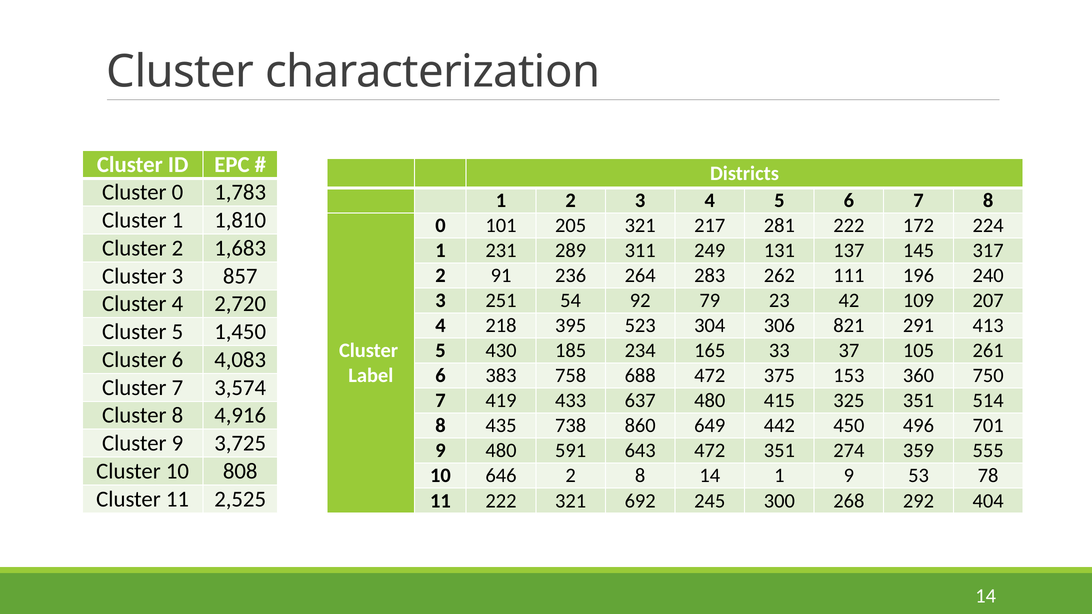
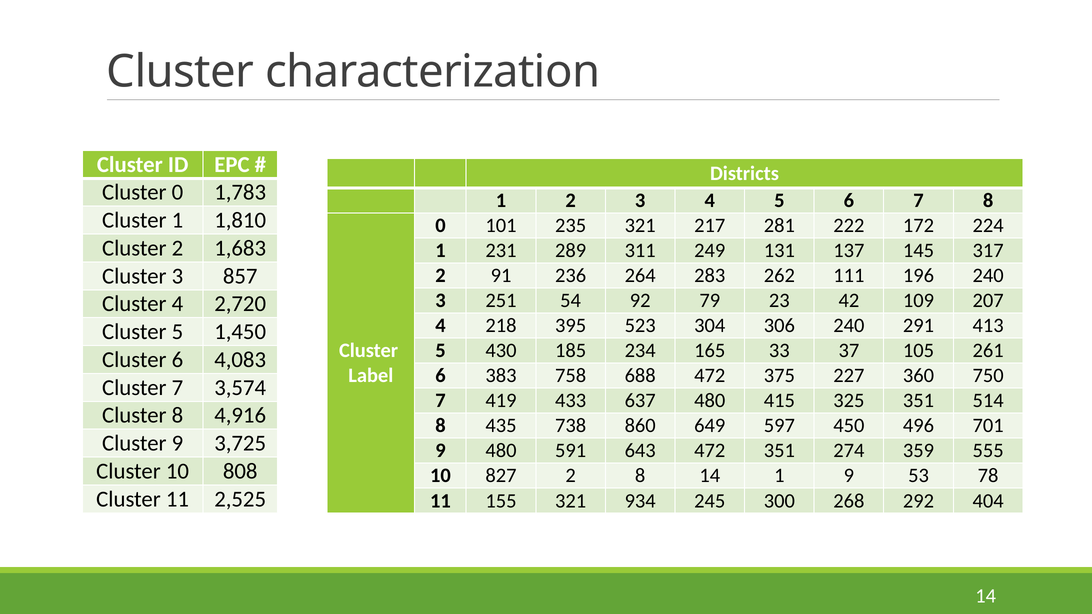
205: 205 -> 235
306 821: 821 -> 240
153: 153 -> 227
442: 442 -> 597
646: 646 -> 827
11 222: 222 -> 155
692: 692 -> 934
